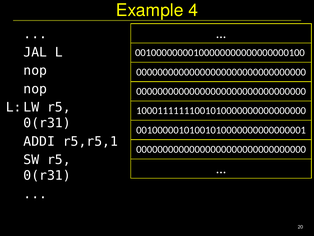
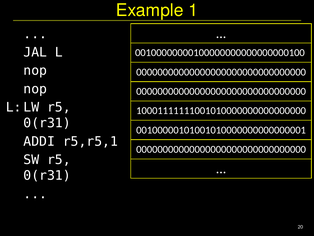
4: 4 -> 1
